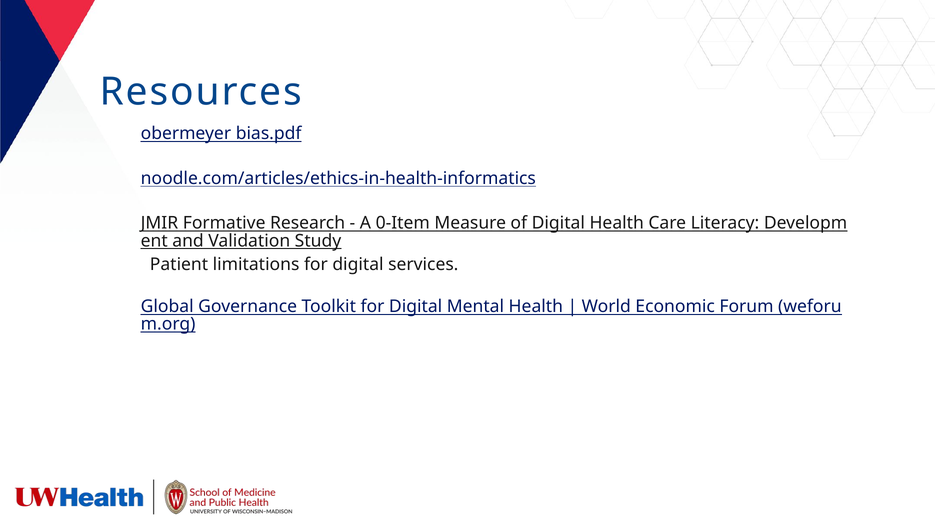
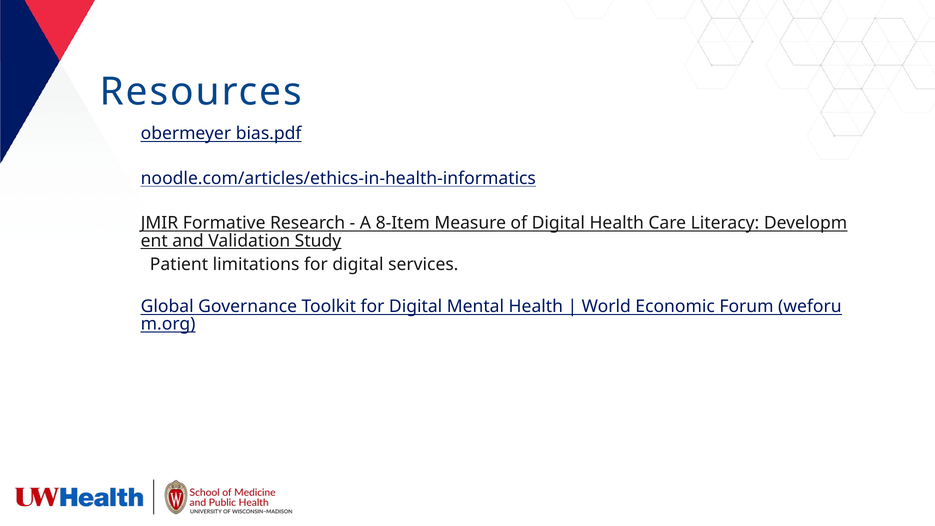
0-Item: 0-Item -> 8-Item
